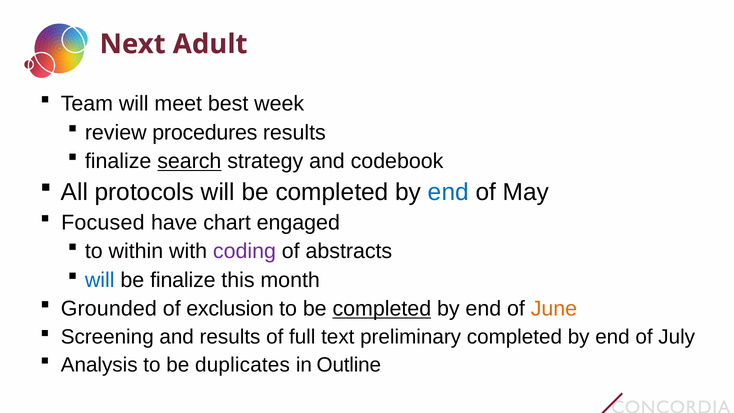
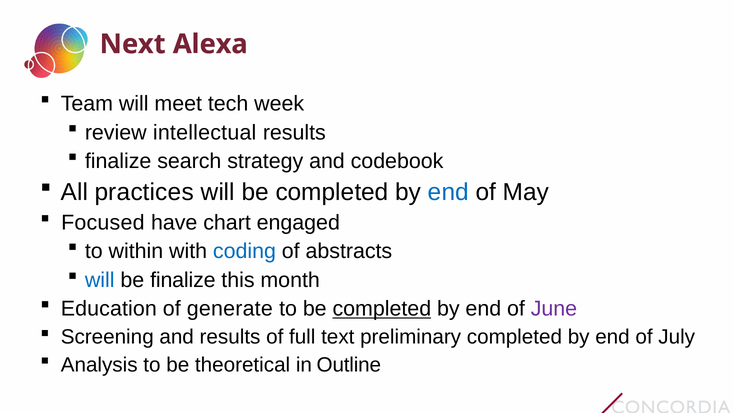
Adult: Adult -> Alexa
best: best -> tech
procedures: procedures -> intellectual
search underline: present -> none
protocols: protocols -> practices
coding colour: purple -> blue
Grounded: Grounded -> Education
exclusion: exclusion -> generate
June colour: orange -> purple
duplicates: duplicates -> theoretical
